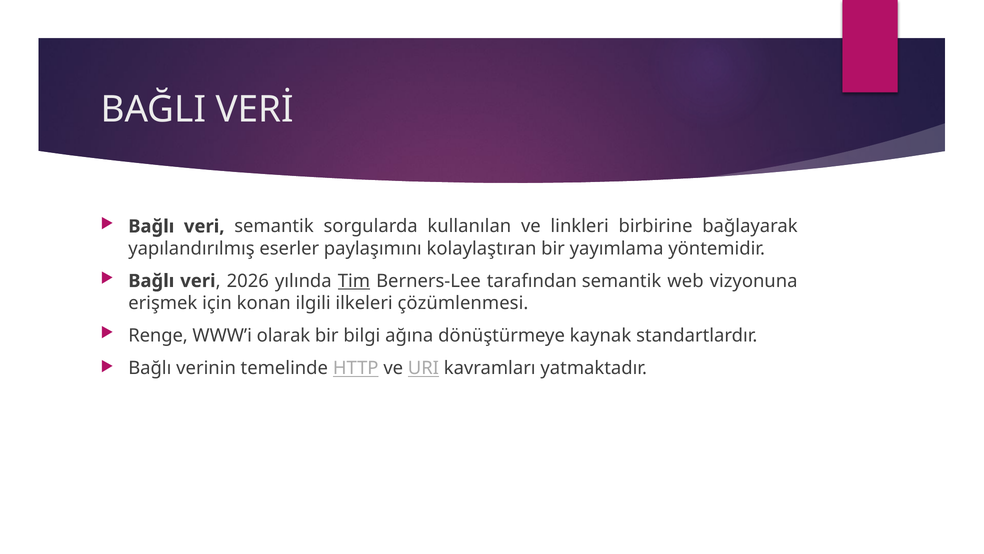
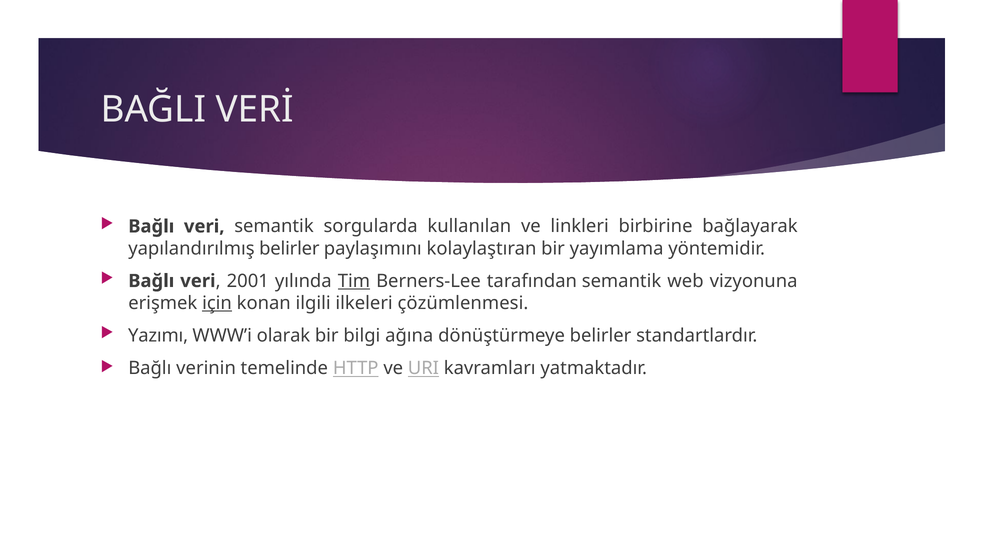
yapılandırılmış eserler: eserler -> belirler
2026: 2026 -> 2001
için underline: none -> present
Renge: Renge -> Yazımı
dönüştürmeye kaynak: kaynak -> belirler
